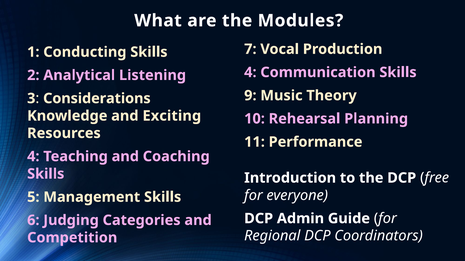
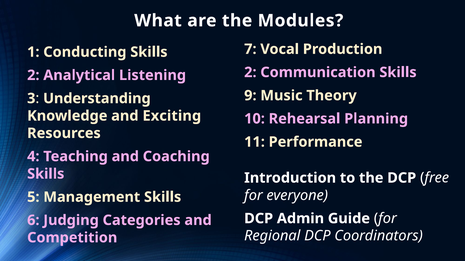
4 at (250, 72): 4 -> 2
Considerations: Considerations -> Understanding
